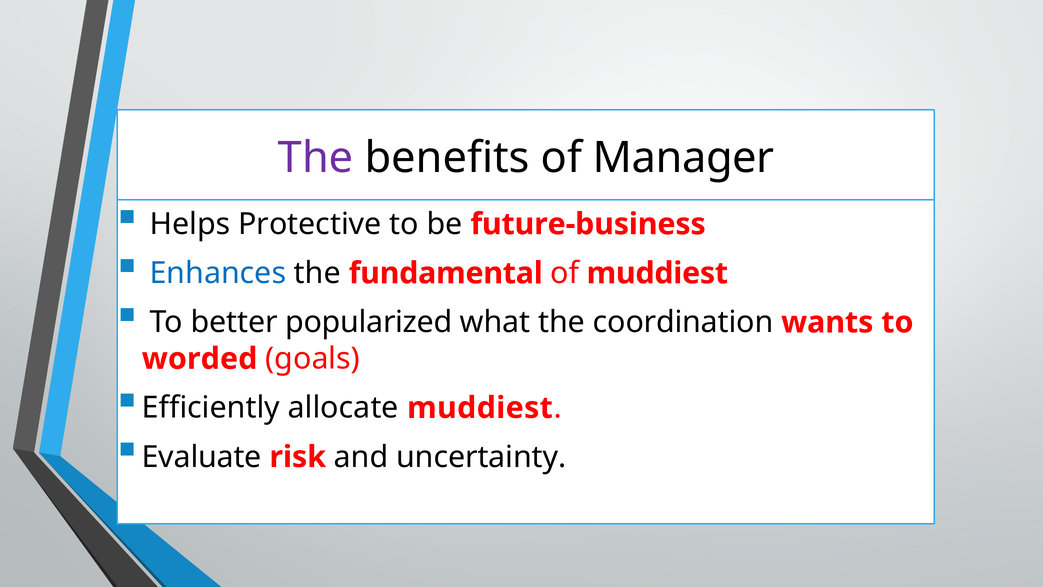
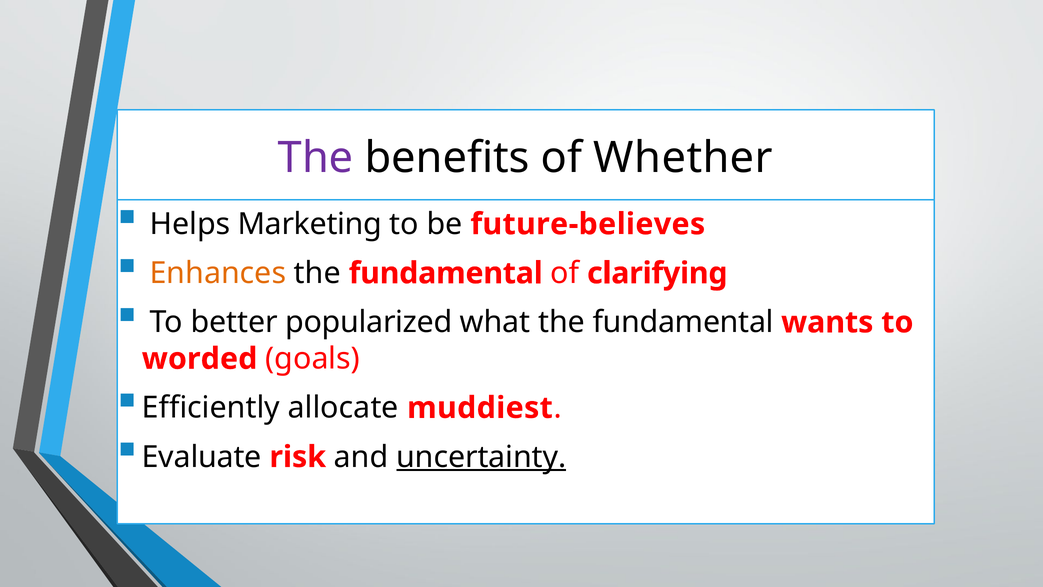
Manager: Manager -> Whether
Protective: Protective -> Marketing
future-business: future-business -> future-believes
Enhances colour: blue -> orange
of muddiest: muddiest -> clarifying
what the coordination: coordination -> fundamental
uncertainty underline: none -> present
